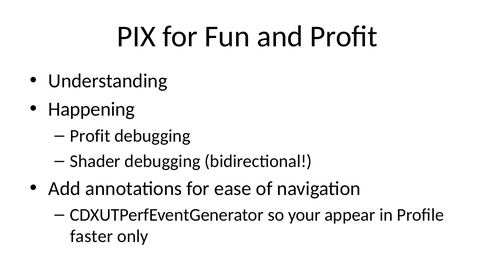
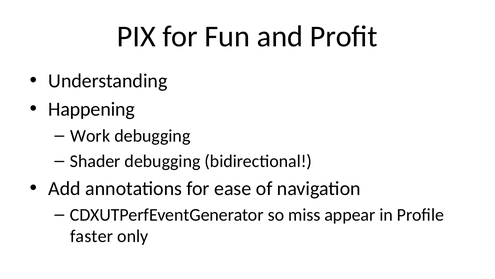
Profit at (90, 136): Profit -> Work
your: your -> miss
